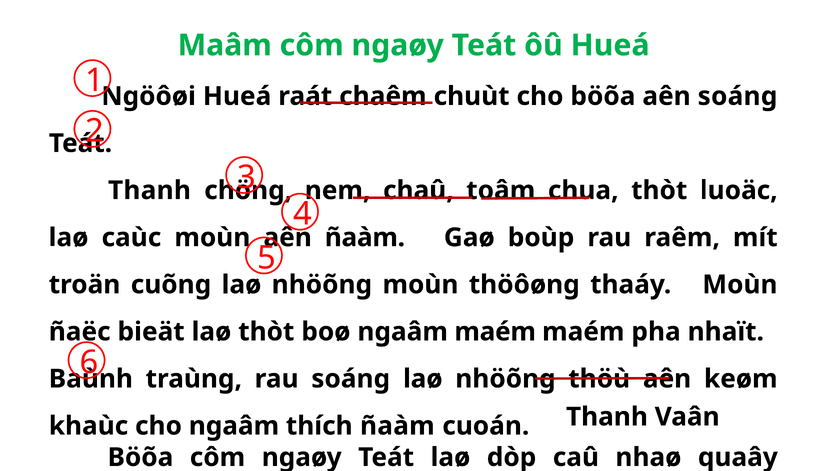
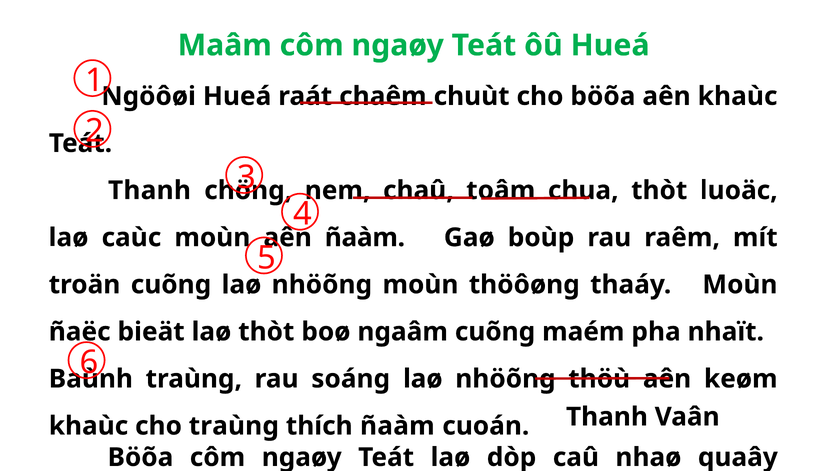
aên soáng: soáng -> khaùc
ngaâm maém: maém -> cuõng
cho ngaâm: ngaâm -> traùng
